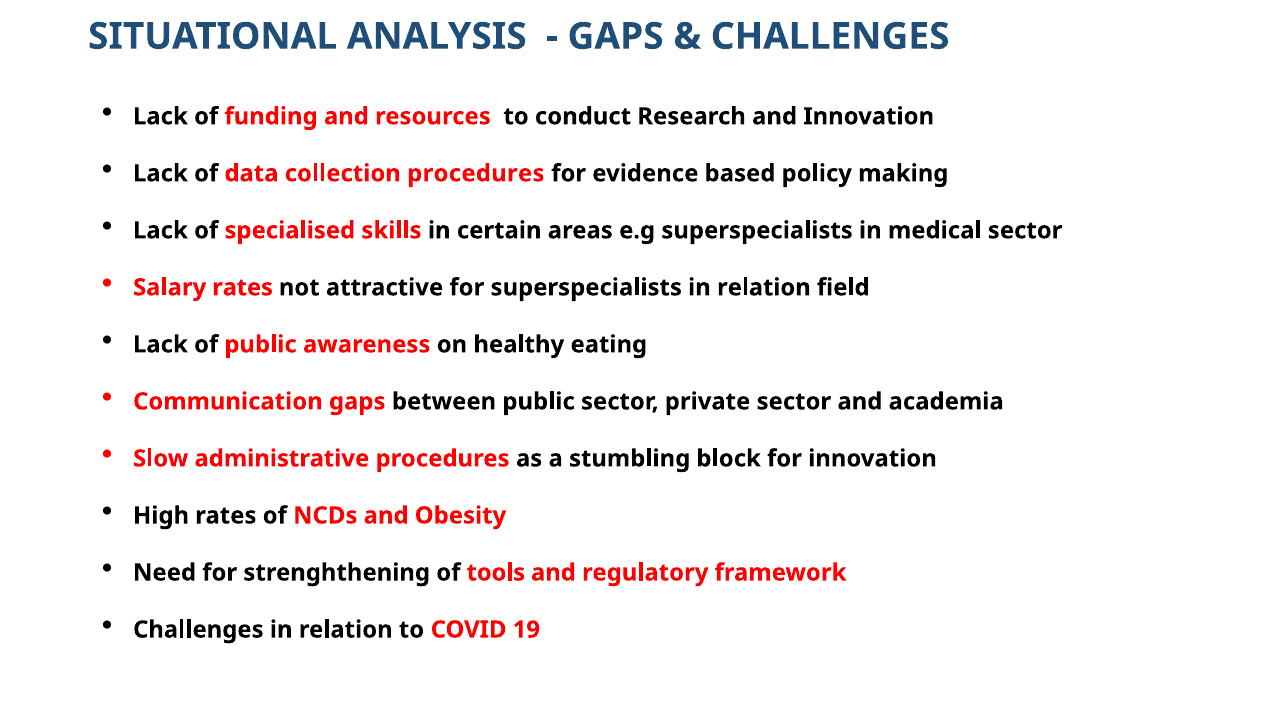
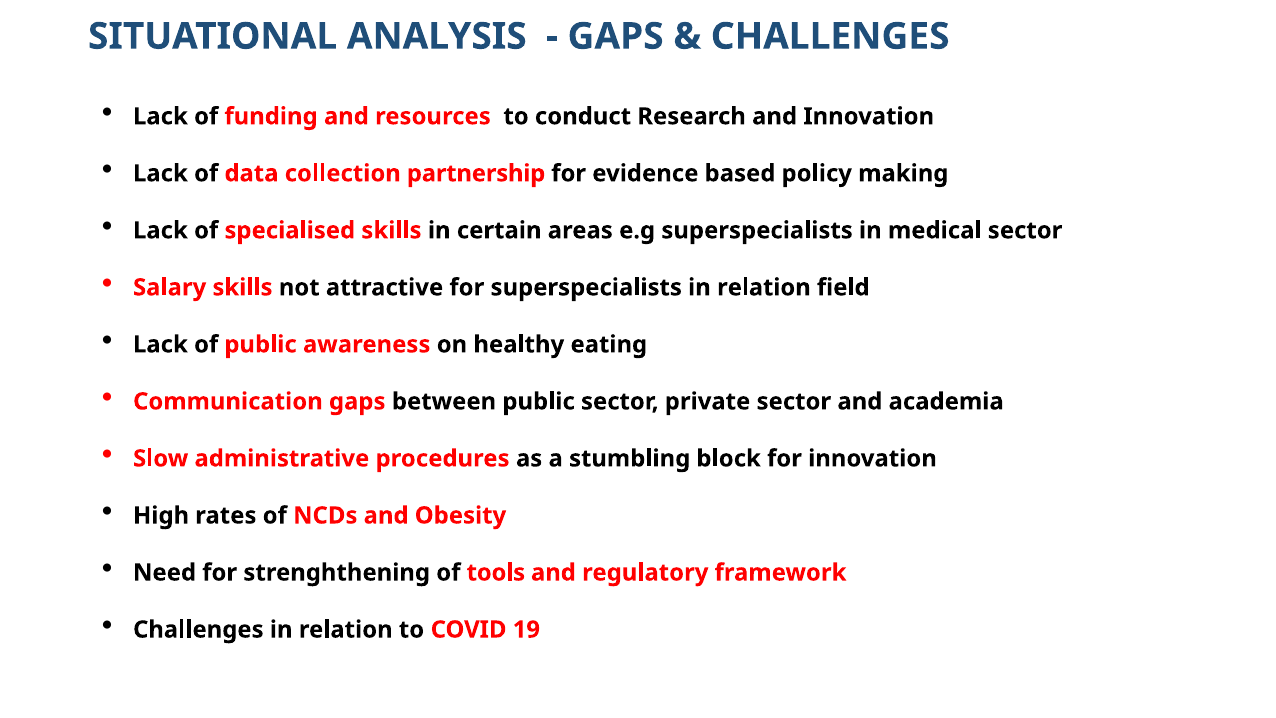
collection procedures: procedures -> partnership
Salary rates: rates -> skills
